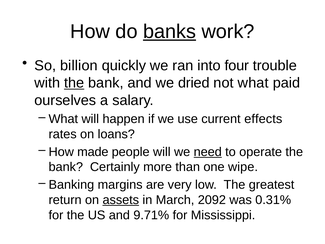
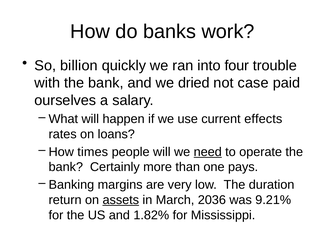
banks underline: present -> none
the at (74, 83) underline: present -> none
not what: what -> case
made: made -> times
wipe: wipe -> pays
greatest: greatest -> duration
2092: 2092 -> 2036
0.31%: 0.31% -> 9.21%
9.71%: 9.71% -> 1.82%
